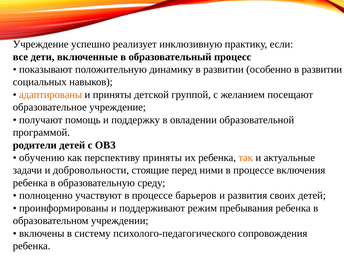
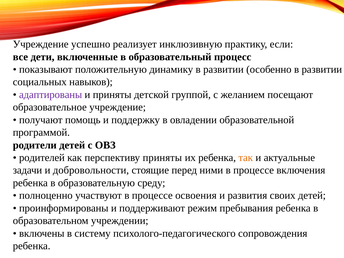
адаптированы colour: orange -> purple
обучению: обучению -> родителей
барьеров: барьеров -> освоения
